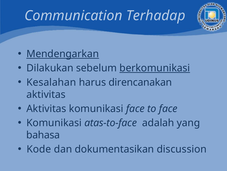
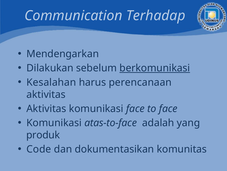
Mendengarkan underline: present -> none
direncanakan: direncanakan -> perencanaan
bahasa: bahasa -> produk
Kode: Kode -> Code
discussion: discussion -> komunitas
